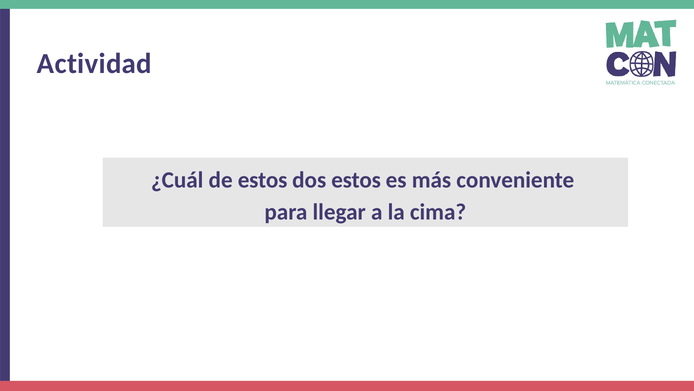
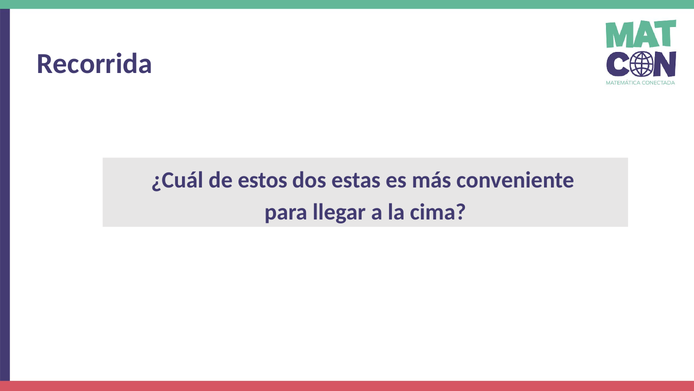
Actividad: Actividad -> Recorrida
dos estos: estos -> estas
